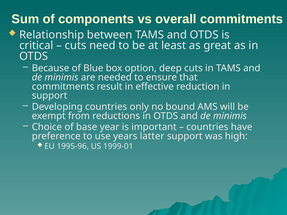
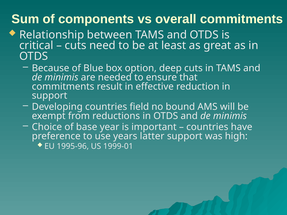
only: only -> field
